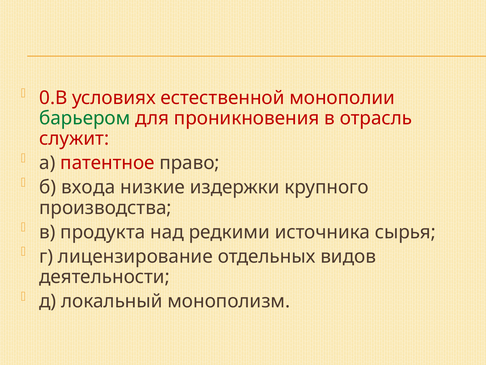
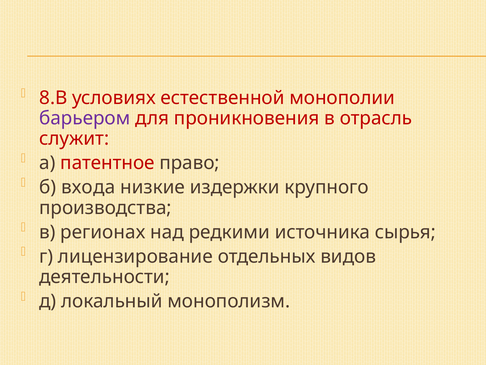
0.В: 0.В -> 8.В
барьером colour: green -> purple
продукта: продукта -> регионах
